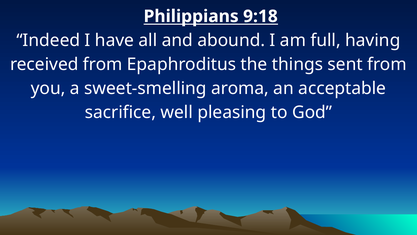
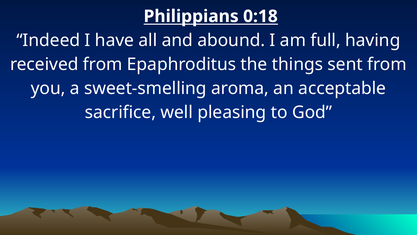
9:18: 9:18 -> 0:18
